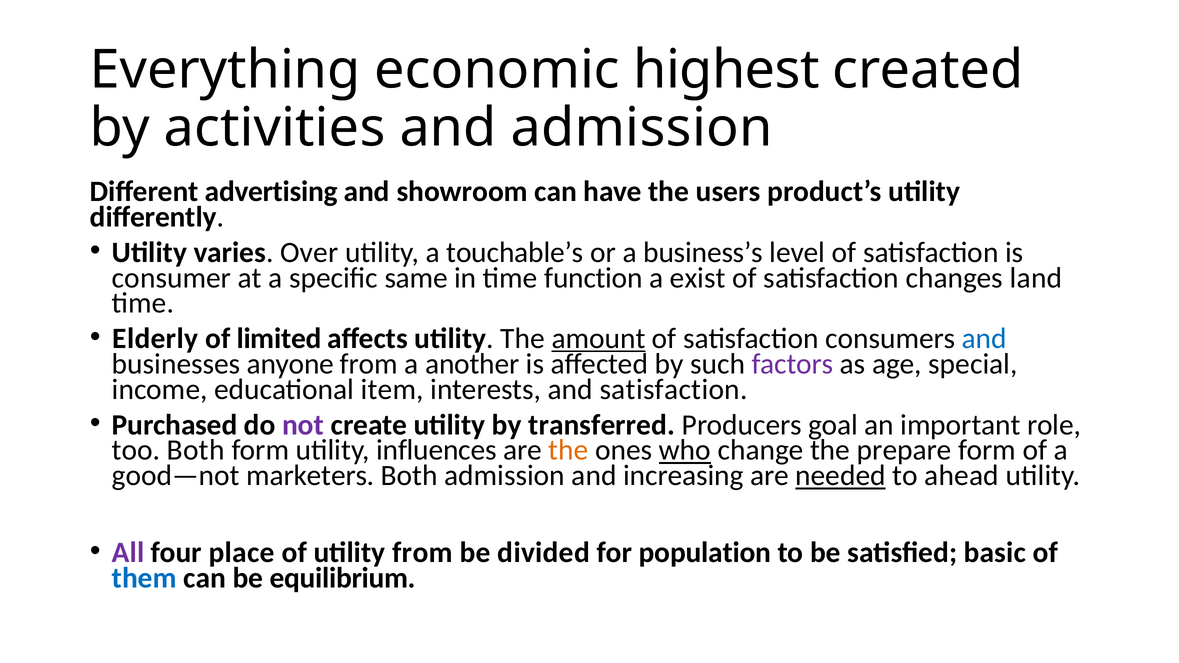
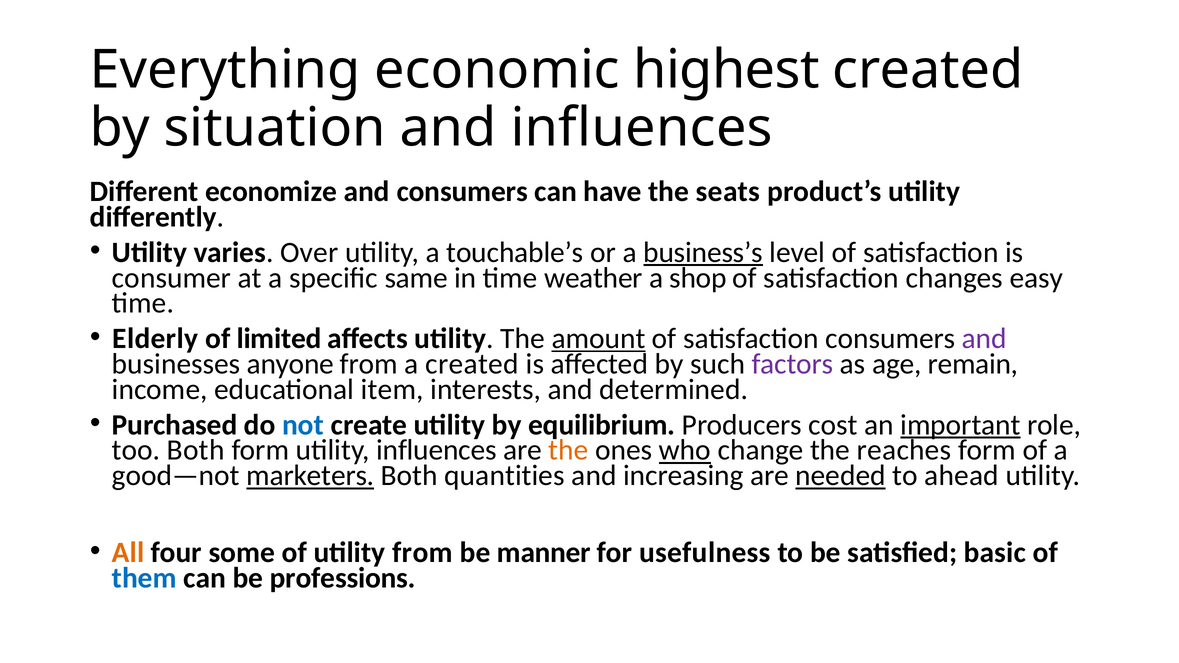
activities: activities -> situation
and admission: admission -> influences
advertising: advertising -> economize
and showroom: showroom -> consumers
users: users -> seats
business’s underline: none -> present
function: function -> weather
exist: exist -> shop
land: land -> easy
and at (984, 339) colour: blue -> purple
a another: another -> created
special: special -> remain
and satisfaction: satisfaction -> determined
not colour: purple -> blue
transferred: transferred -> equilibrium
goal: goal -> cost
important underline: none -> present
prepare: prepare -> reaches
marketers underline: none -> present
Both admission: admission -> quantities
All colour: purple -> orange
place: place -> some
divided: divided -> manner
population: population -> usefulness
equilibrium: equilibrium -> professions
